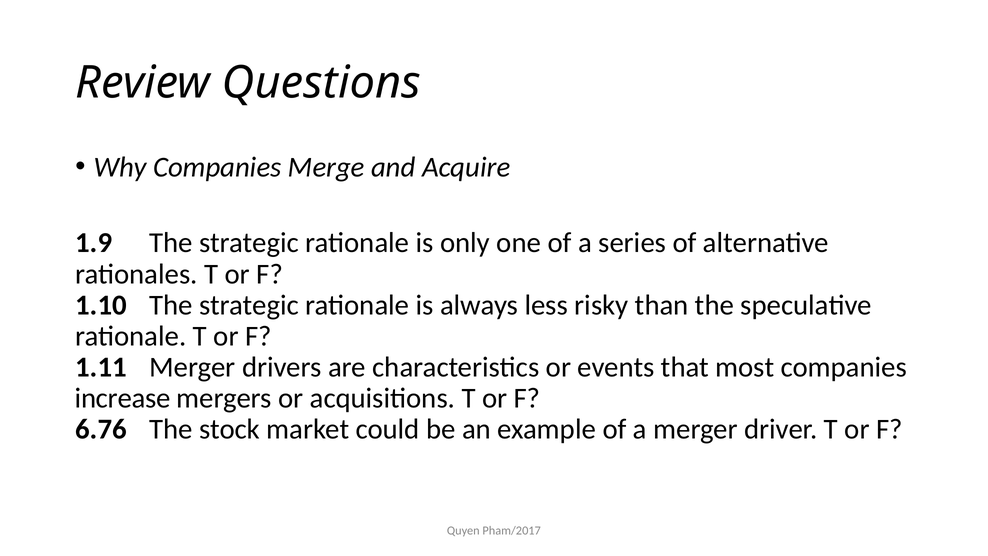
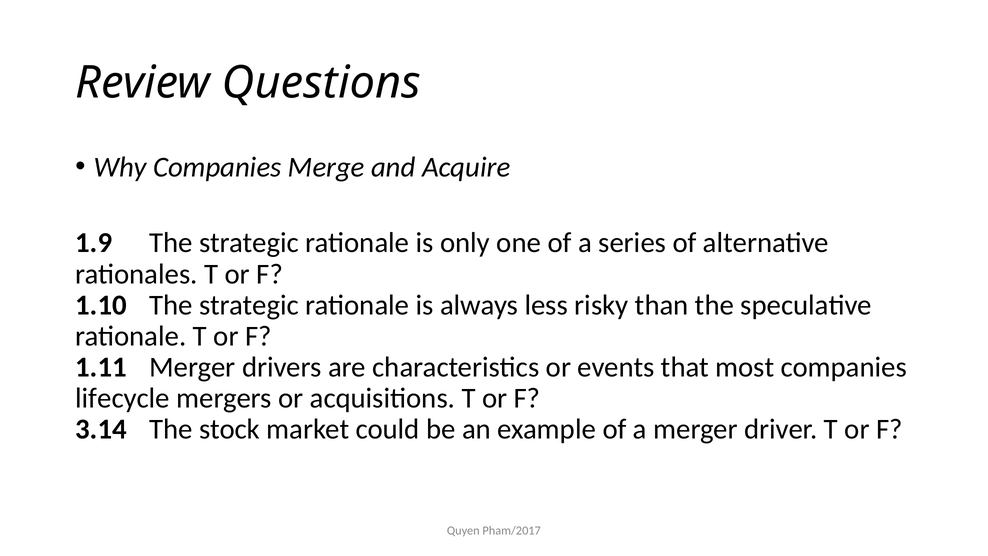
increase: increase -> lifecycle
6.76: 6.76 -> 3.14
